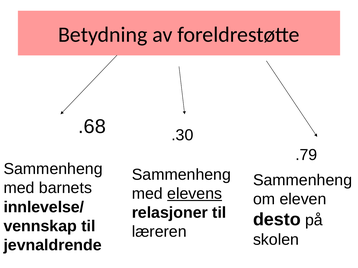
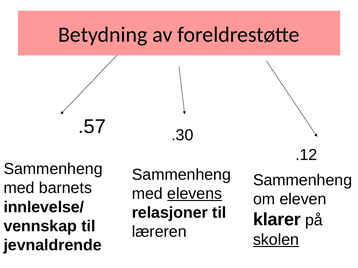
.68: .68 -> .57
.79: .79 -> .12
desto: desto -> klarer
skolen underline: none -> present
